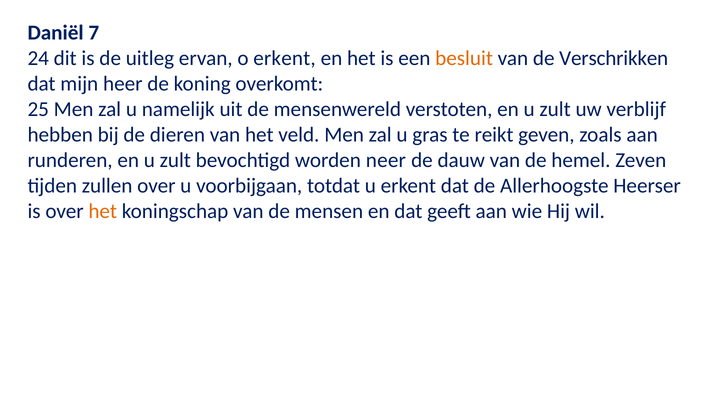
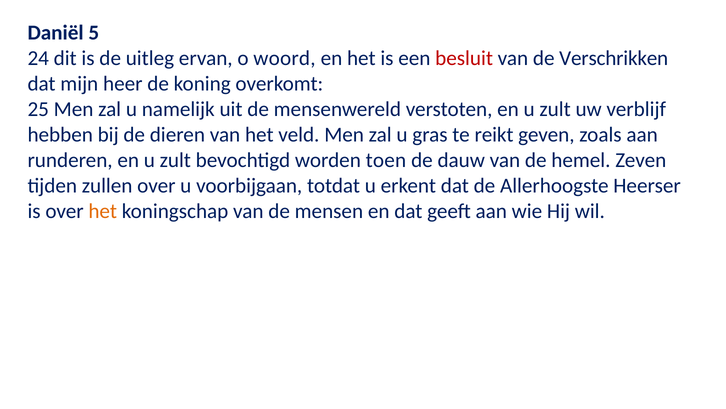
7: 7 -> 5
o erkent: erkent -> woord
besluit colour: orange -> red
neer: neer -> toen
